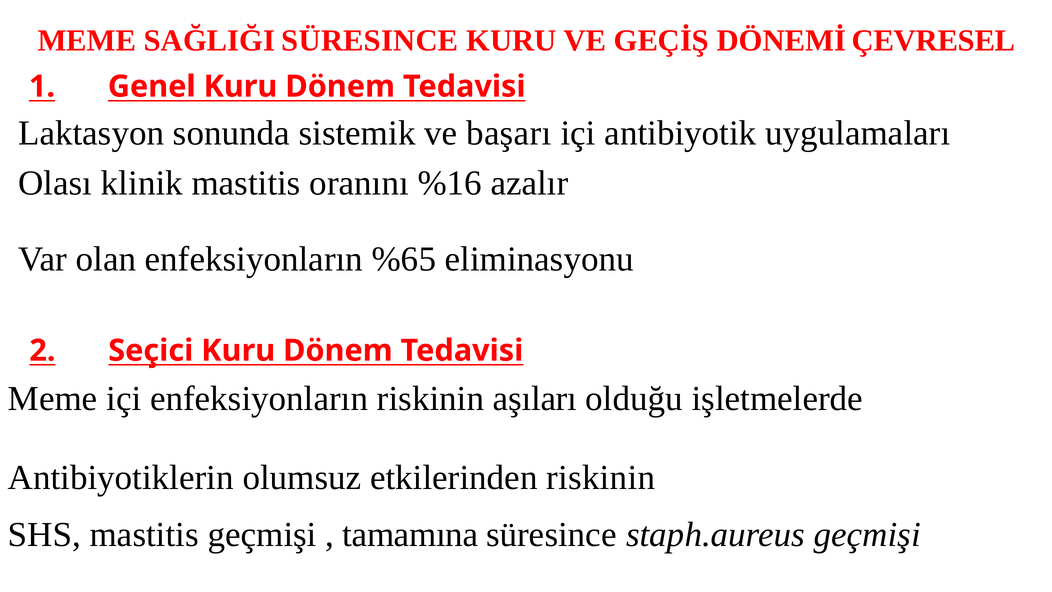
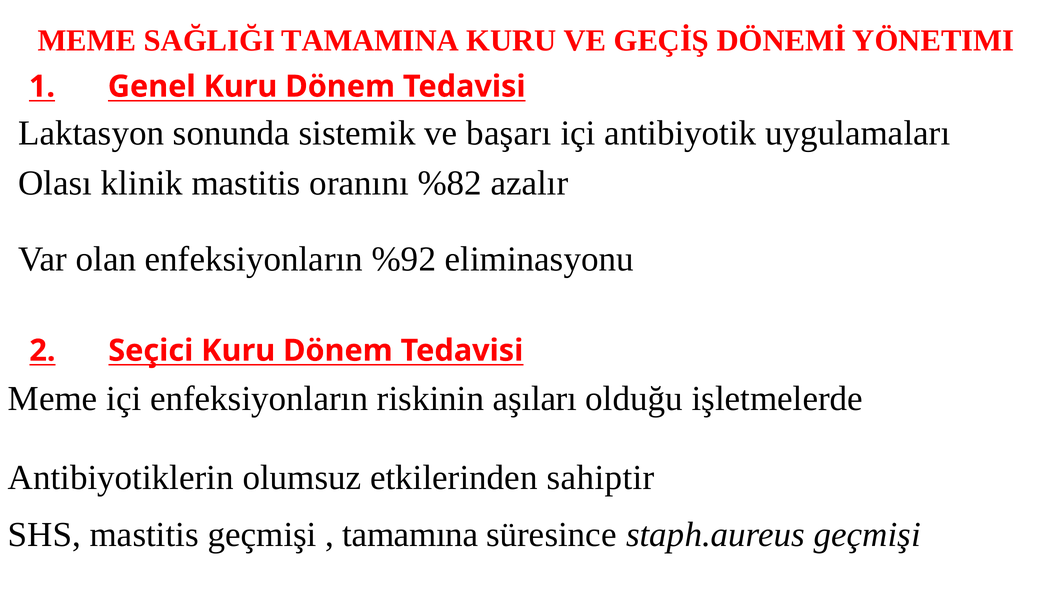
SAĞLIĞI SÜRESINCE: SÜRESINCE -> TAMAMINA
ÇEVRESEL: ÇEVRESEL -> YÖNETIMI
%16: %16 -> %82
%65: %65 -> %92
etkilerinden riskinin: riskinin -> sahiptir
